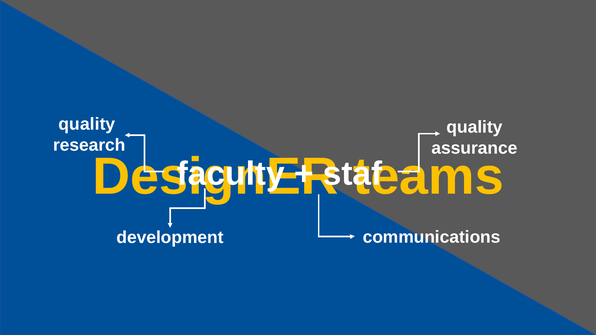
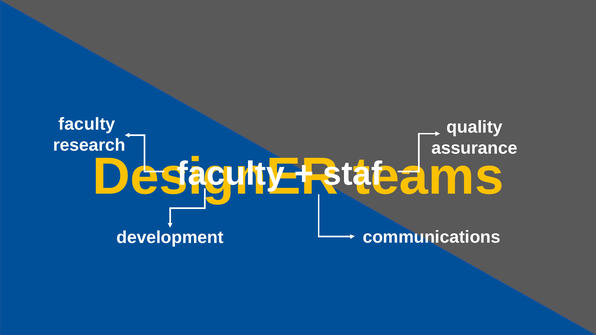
quality at (87, 124): quality -> faculty
